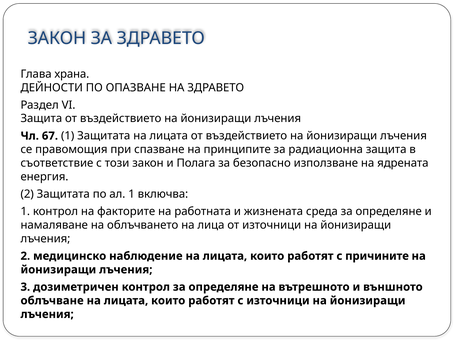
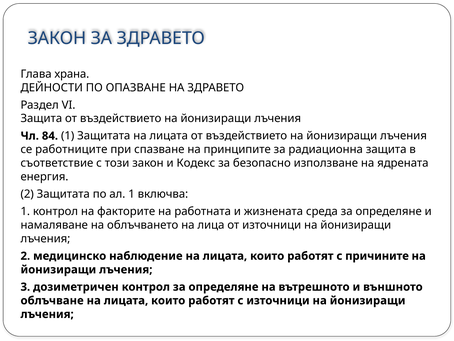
67: 67 -> 84
правомощия: правомощия -> работниците
Полага: Полага -> Кодекс
